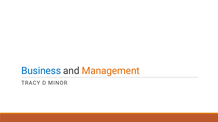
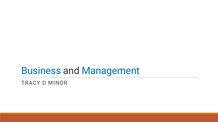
Management colour: orange -> blue
